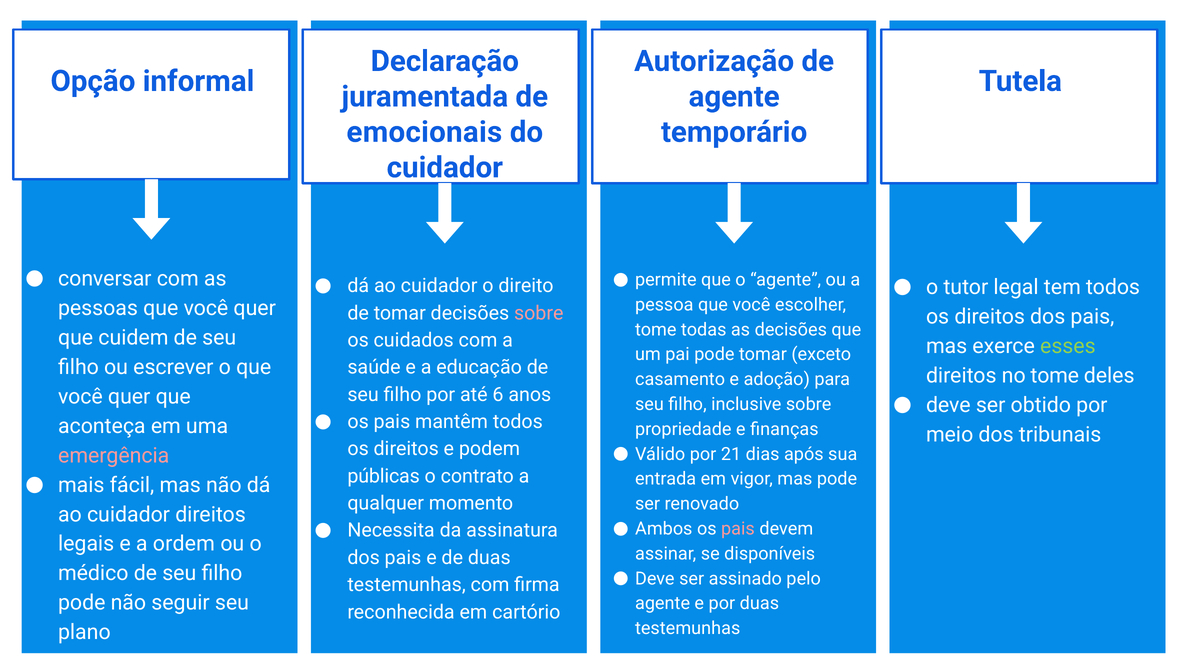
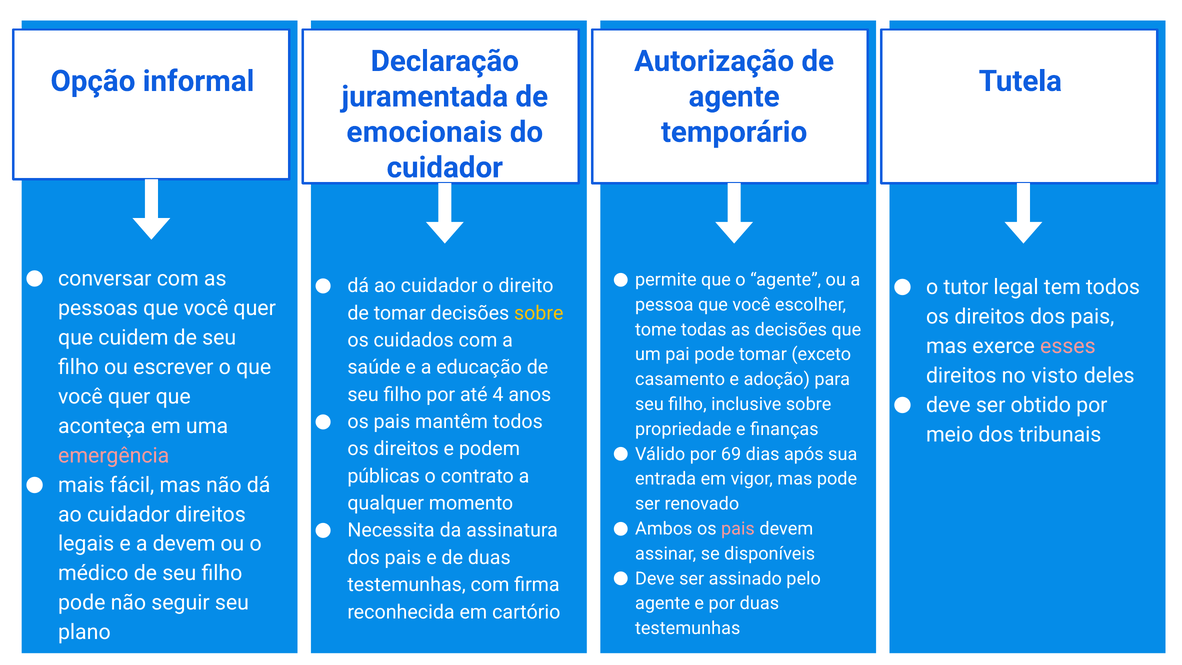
sobre at (539, 313) colour: pink -> yellow
esses colour: light green -> pink
no tome: tome -> visto
6: 6 -> 4
21: 21 -> 69
a ordem: ordem -> devem
